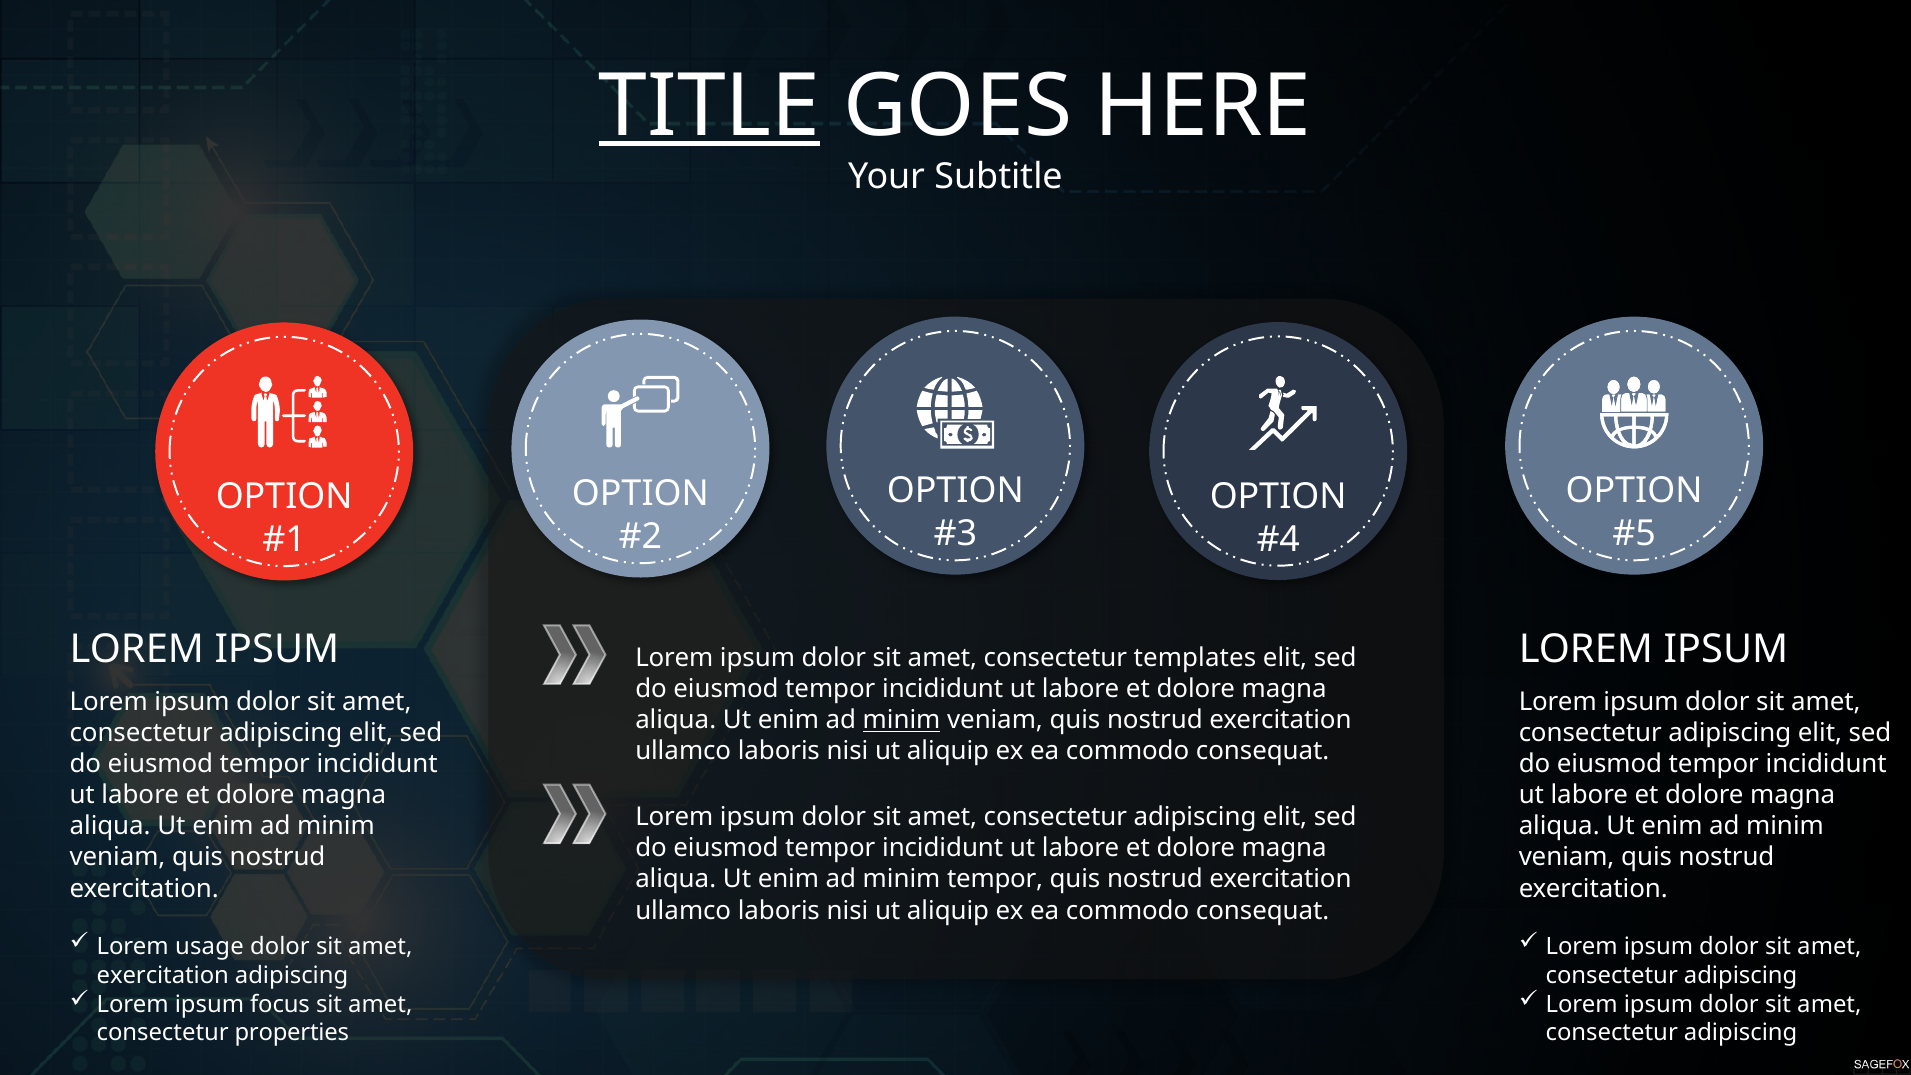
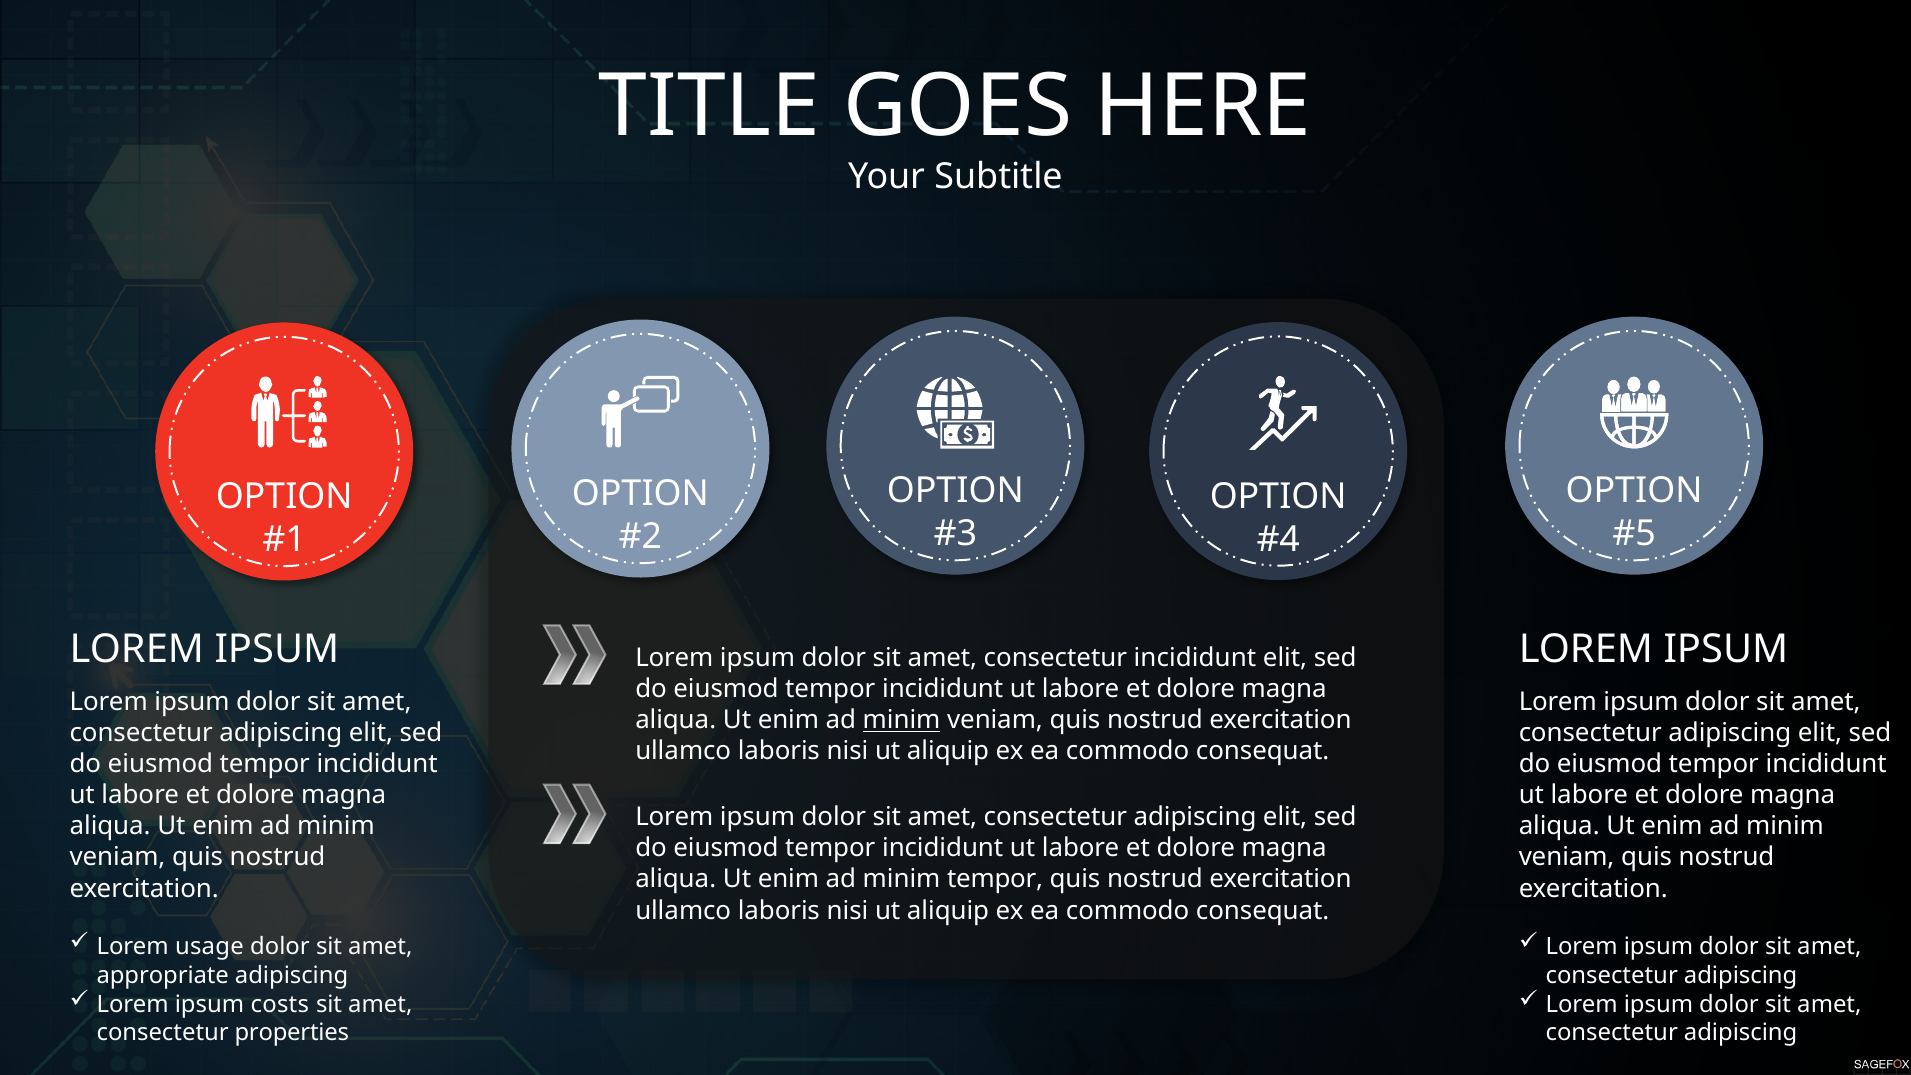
TITLE underline: present -> none
consectetur templates: templates -> incididunt
exercitation at (163, 976): exercitation -> appropriate
focus: focus -> costs
